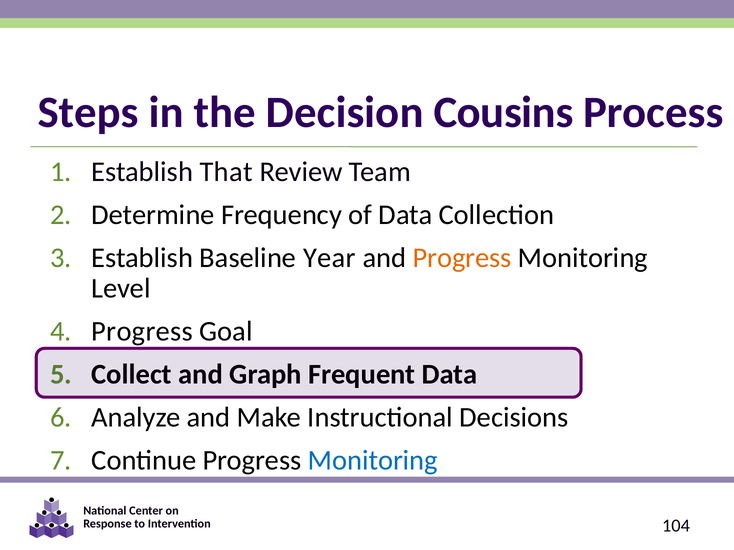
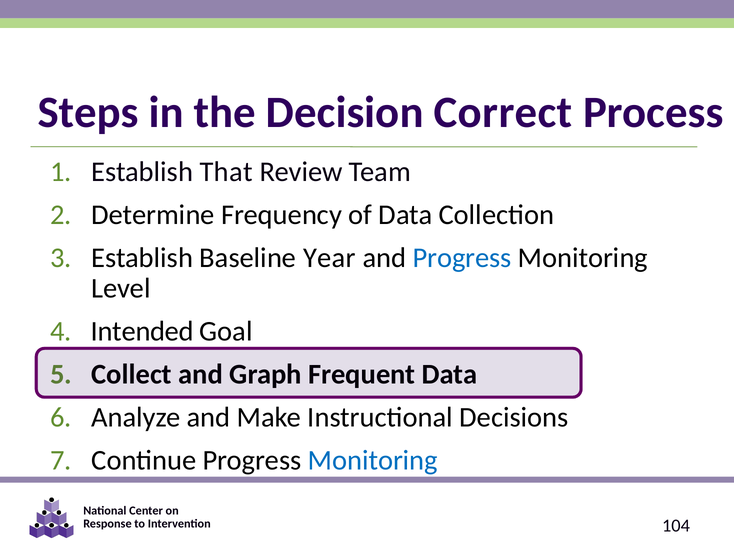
Cousins: Cousins -> Correct
Progress at (462, 258) colour: orange -> blue
Progress at (142, 332): Progress -> Intended
